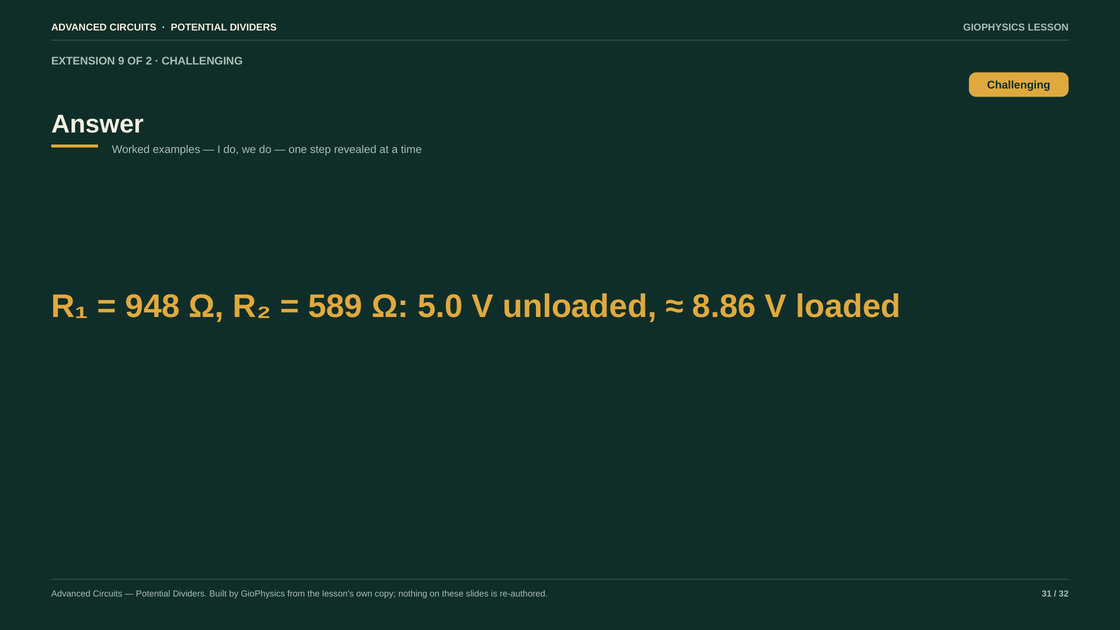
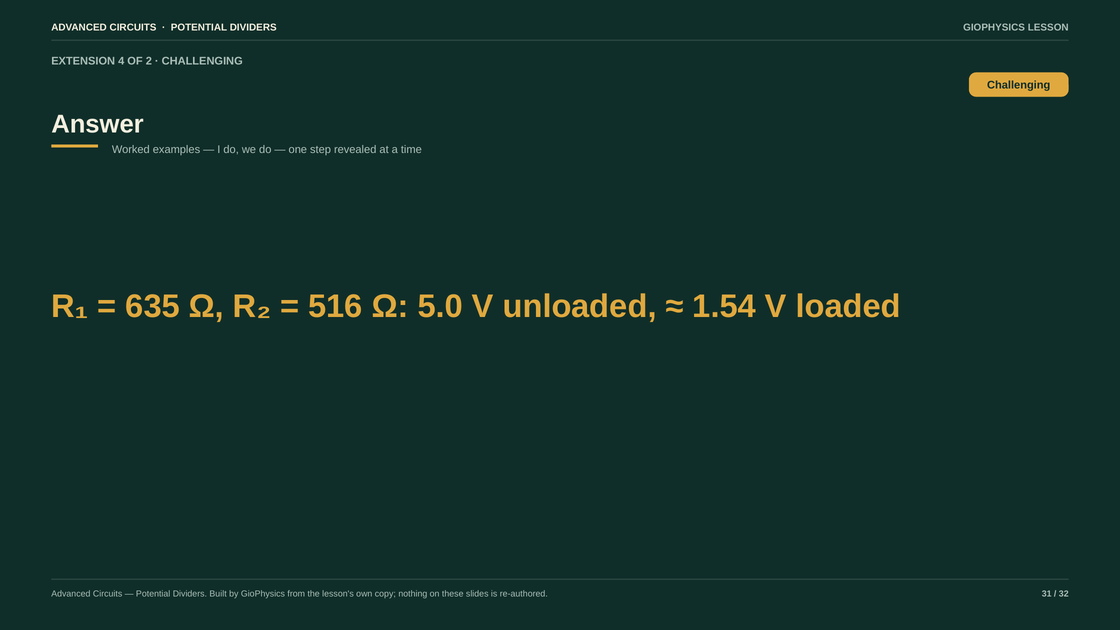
9: 9 -> 4
948: 948 -> 635
589: 589 -> 516
8.86: 8.86 -> 1.54
